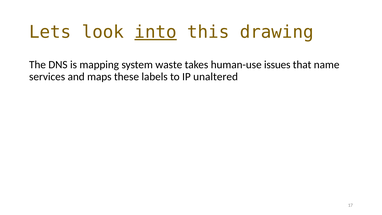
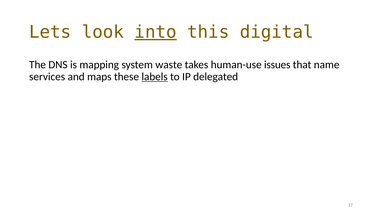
drawing: drawing -> digital
labels underline: none -> present
unaltered: unaltered -> delegated
